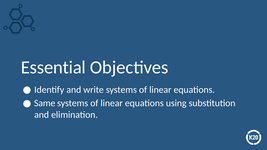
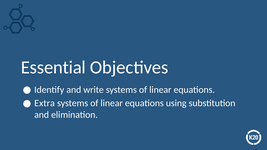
Same: Same -> Extra
